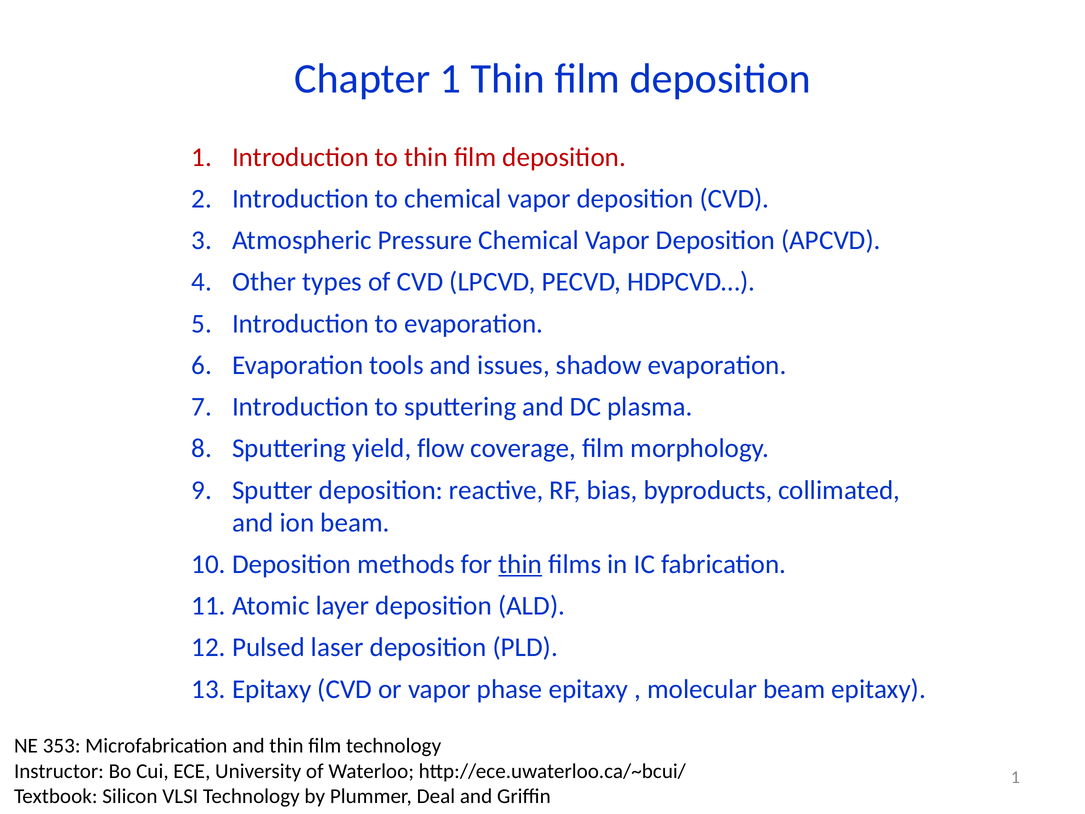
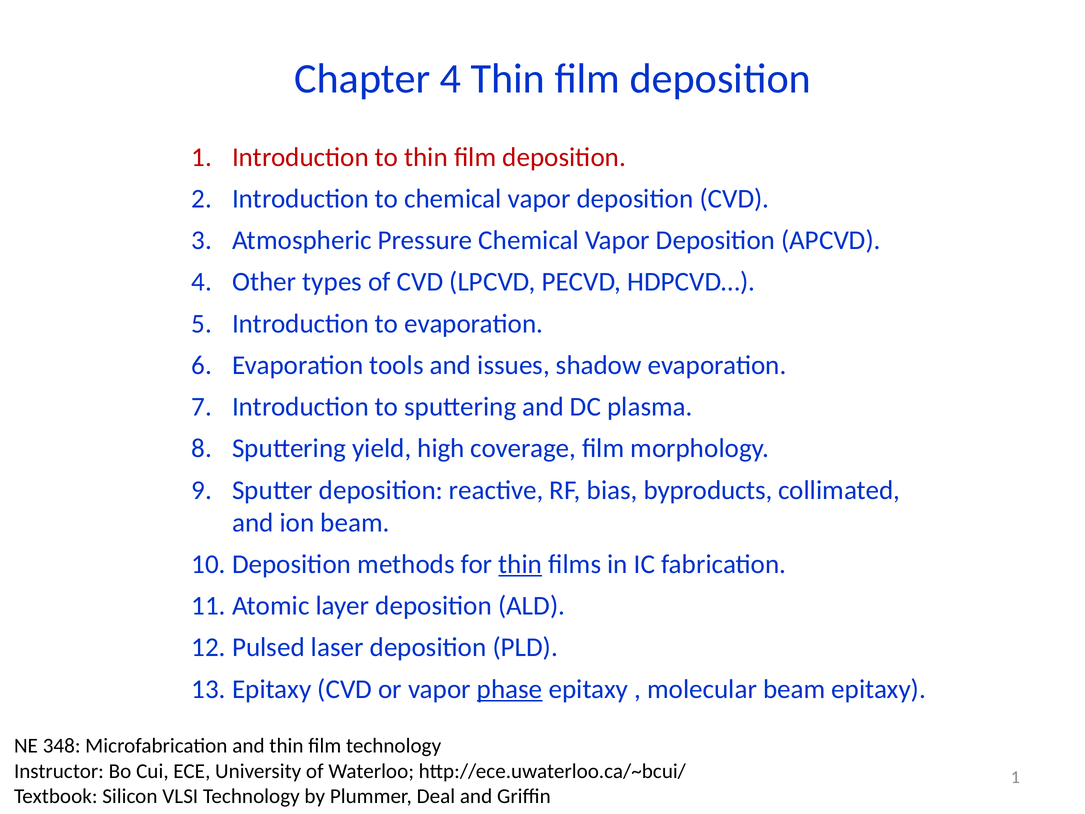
Chapter 1: 1 -> 4
flow: flow -> high
phase underline: none -> present
353: 353 -> 348
